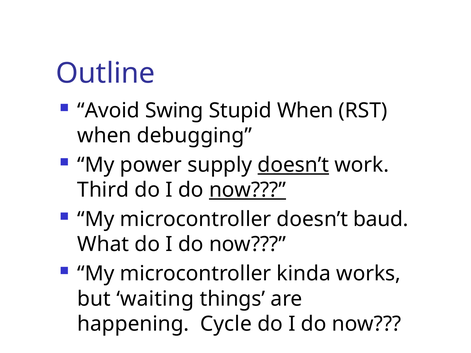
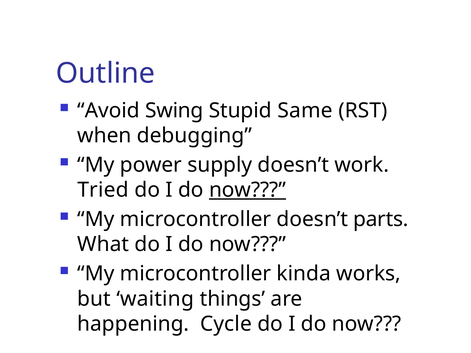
Stupid When: When -> Same
doesn’t at (293, 165) underline: present -> none
Third: Third -> Tried
baud: baud -> parts
